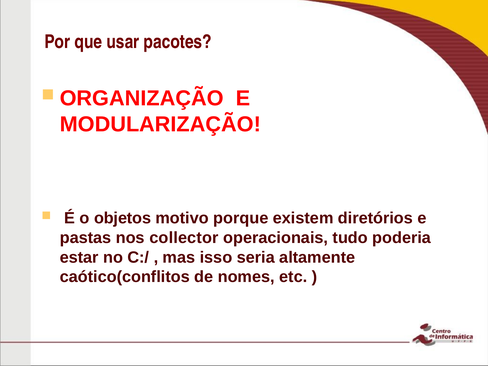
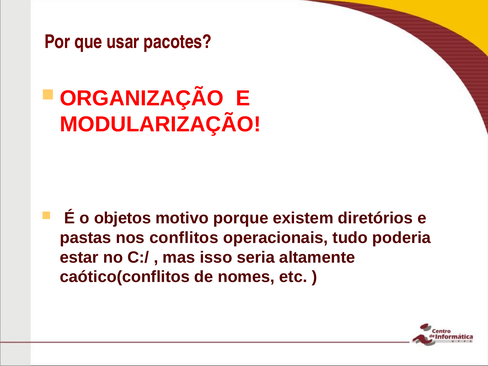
collector: collector -> conflitos
